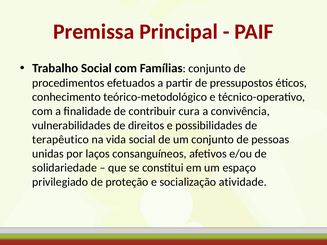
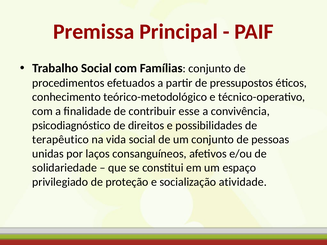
cura: cura -> esse
vulnerabilidades: vulnerabilidades -> psicodiagnóstico
